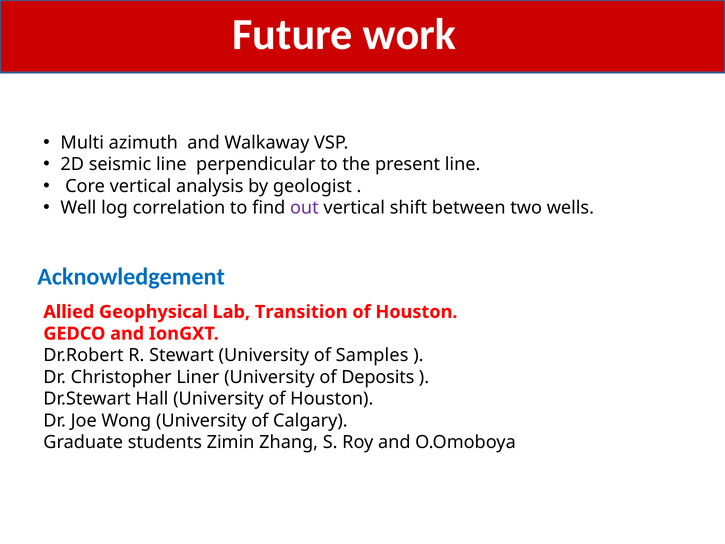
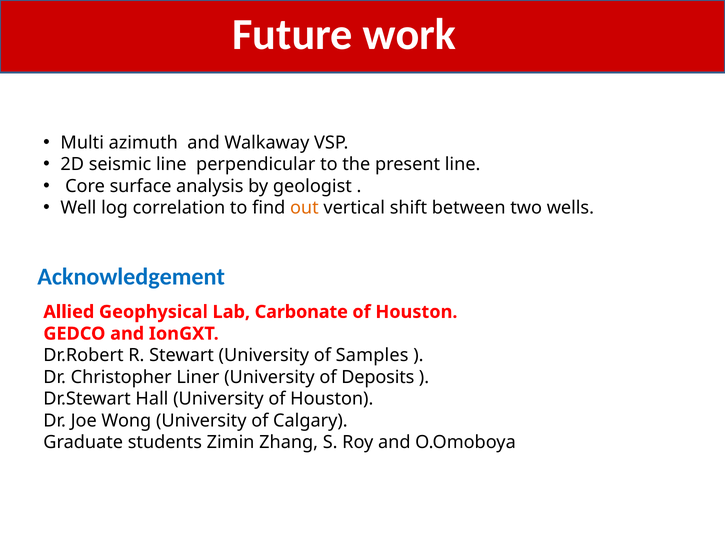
Core vertical: vertical -> surface
out colour: purple -> orange
Transition: Transition -> Carbonate
